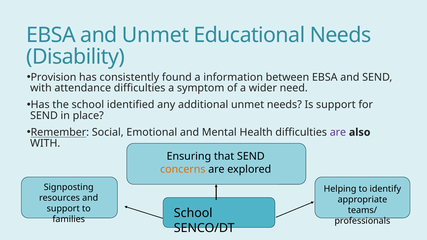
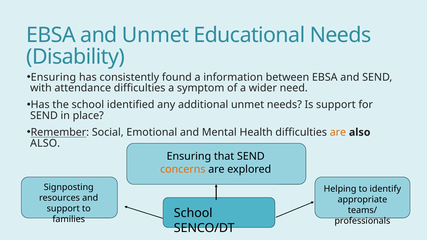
Provision at (54, 77): Provision -> Ensuring
are at (338, 132) colour: purple -> orange
WITH at (45, 143): WITH -> ALSO
